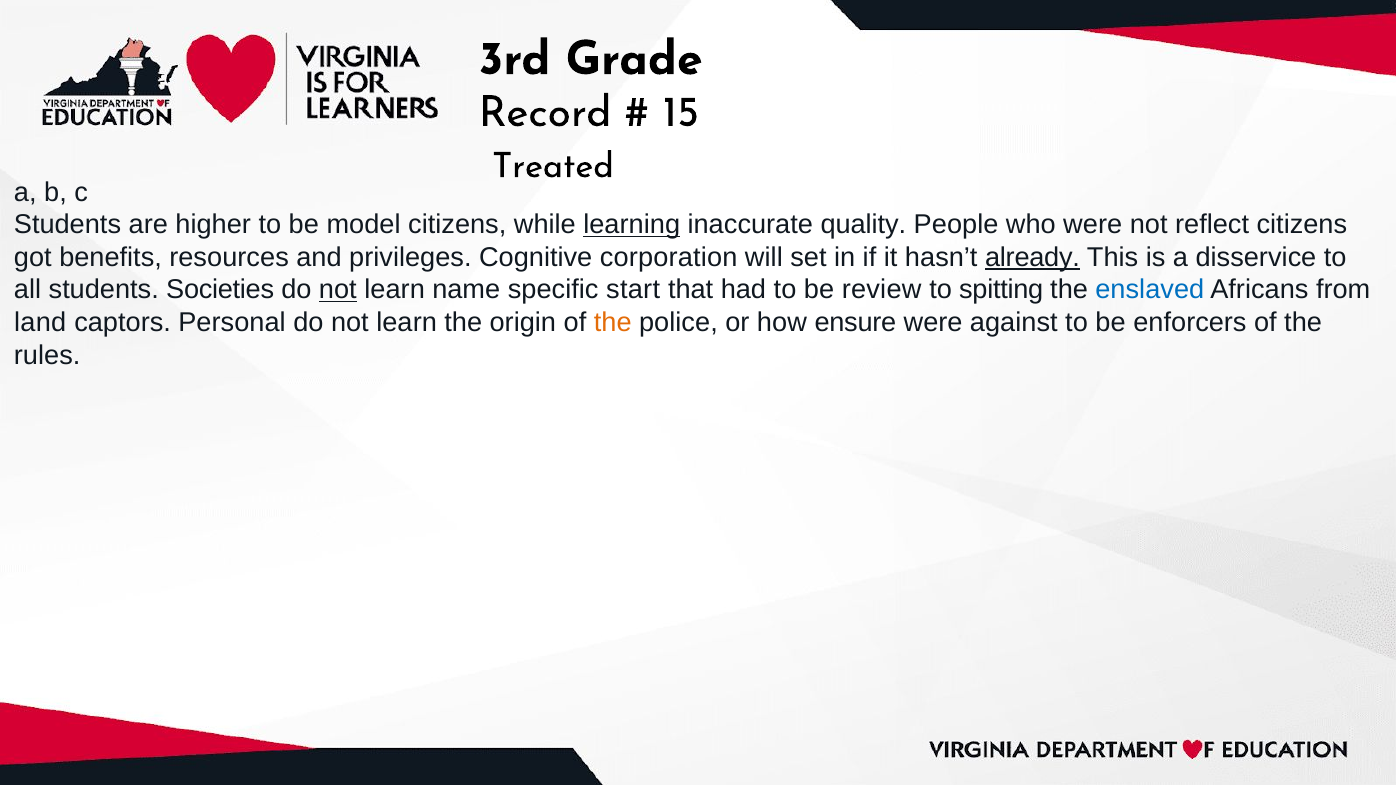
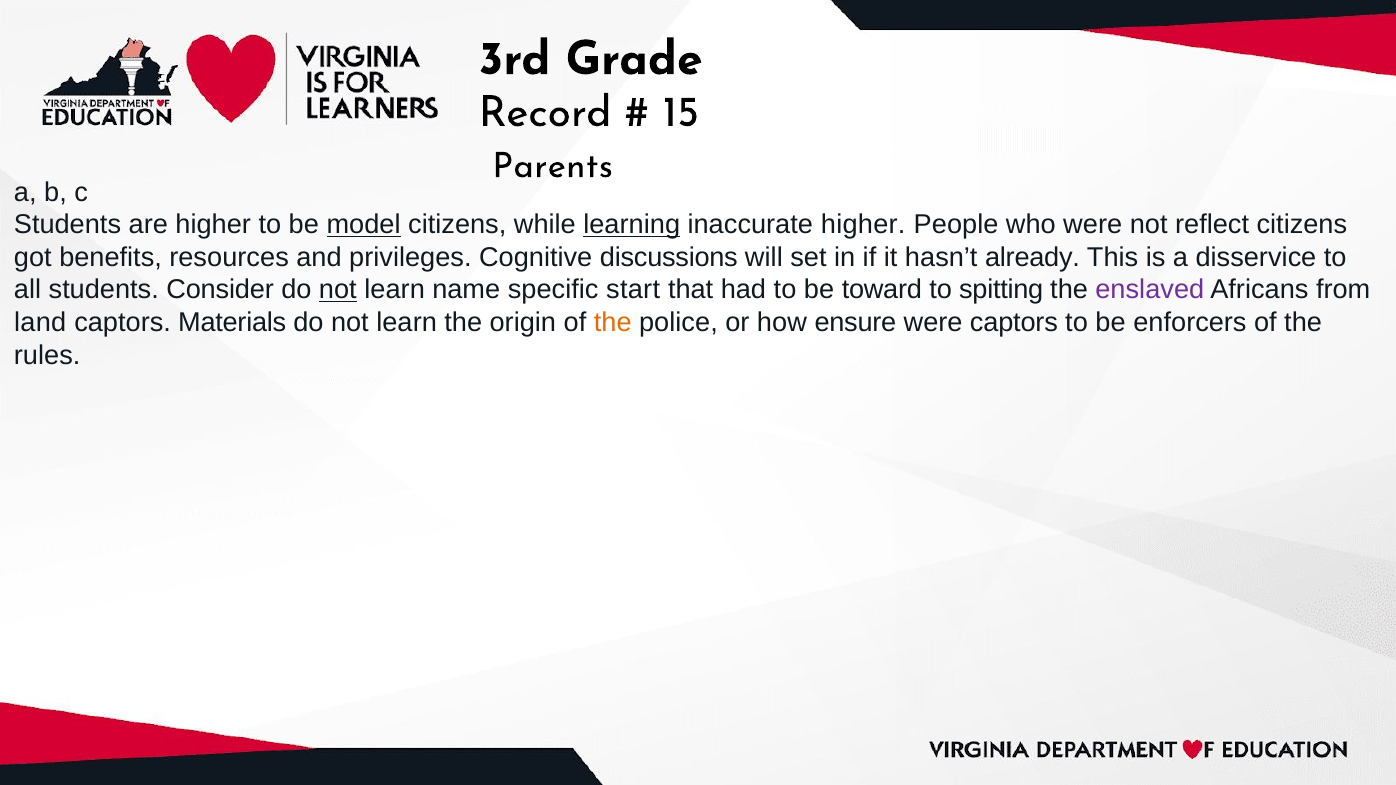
Treated: Treated -> Parents
model underline: none -> present
inaccurate quality: quality -> higher
corporation: corporation -> discussions
already underline: present -> none
Societies: Societies -> Consider
review: review -> toward
enslaved colour: blue -> purple
Personal: Personal -> Materials
were against: against -> captors
